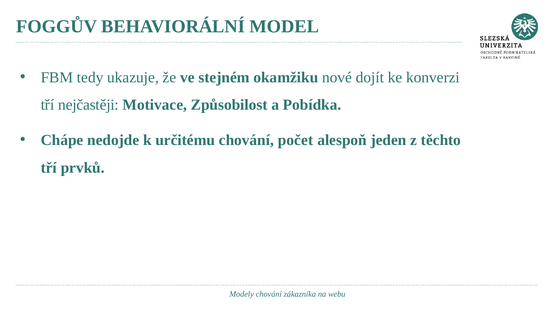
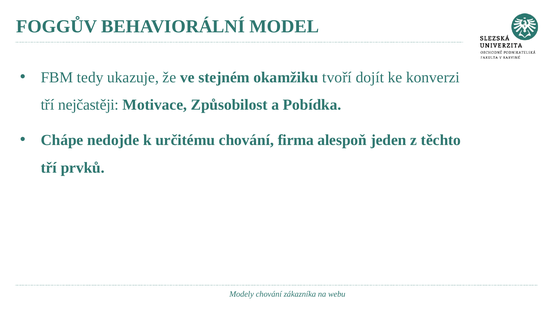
nové: nové -> tvoří
počet: počet -> firma
